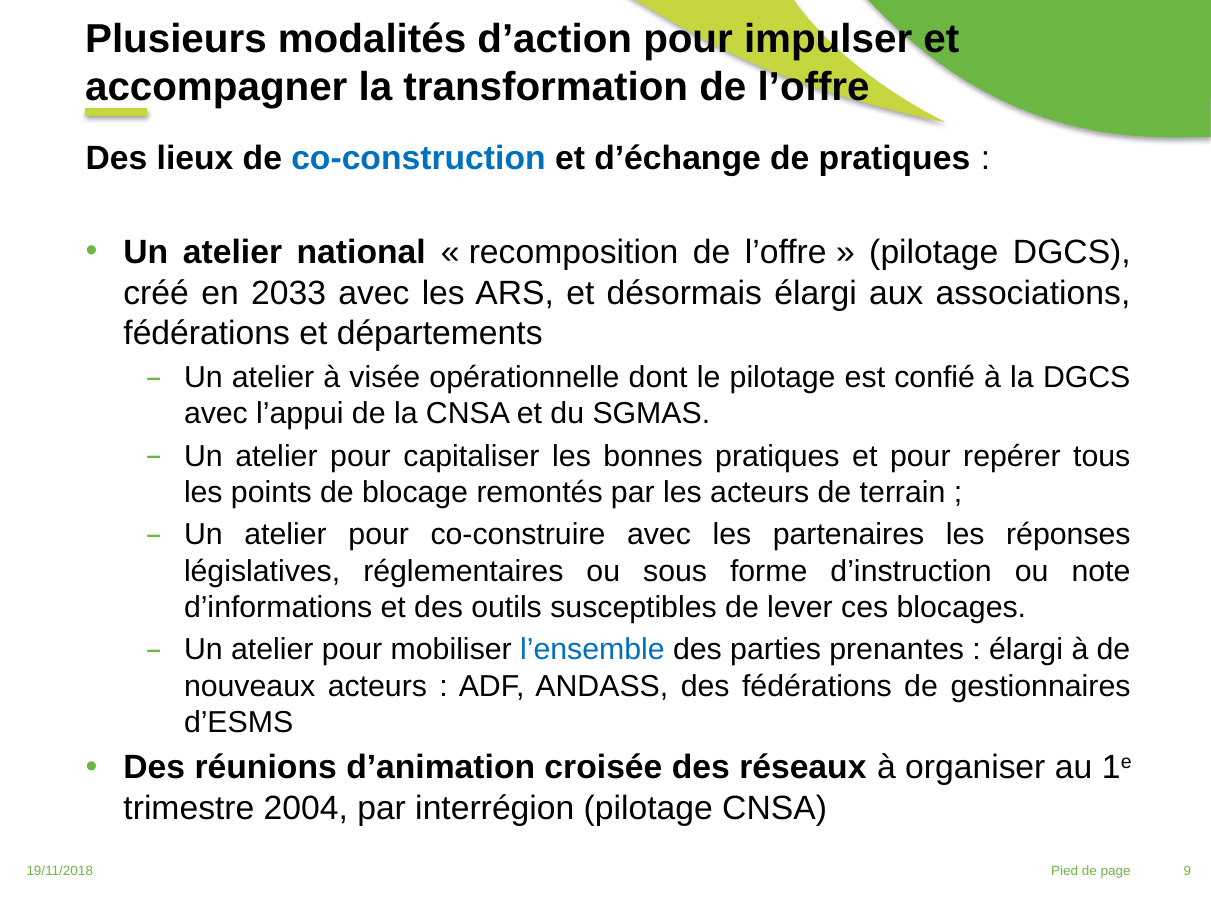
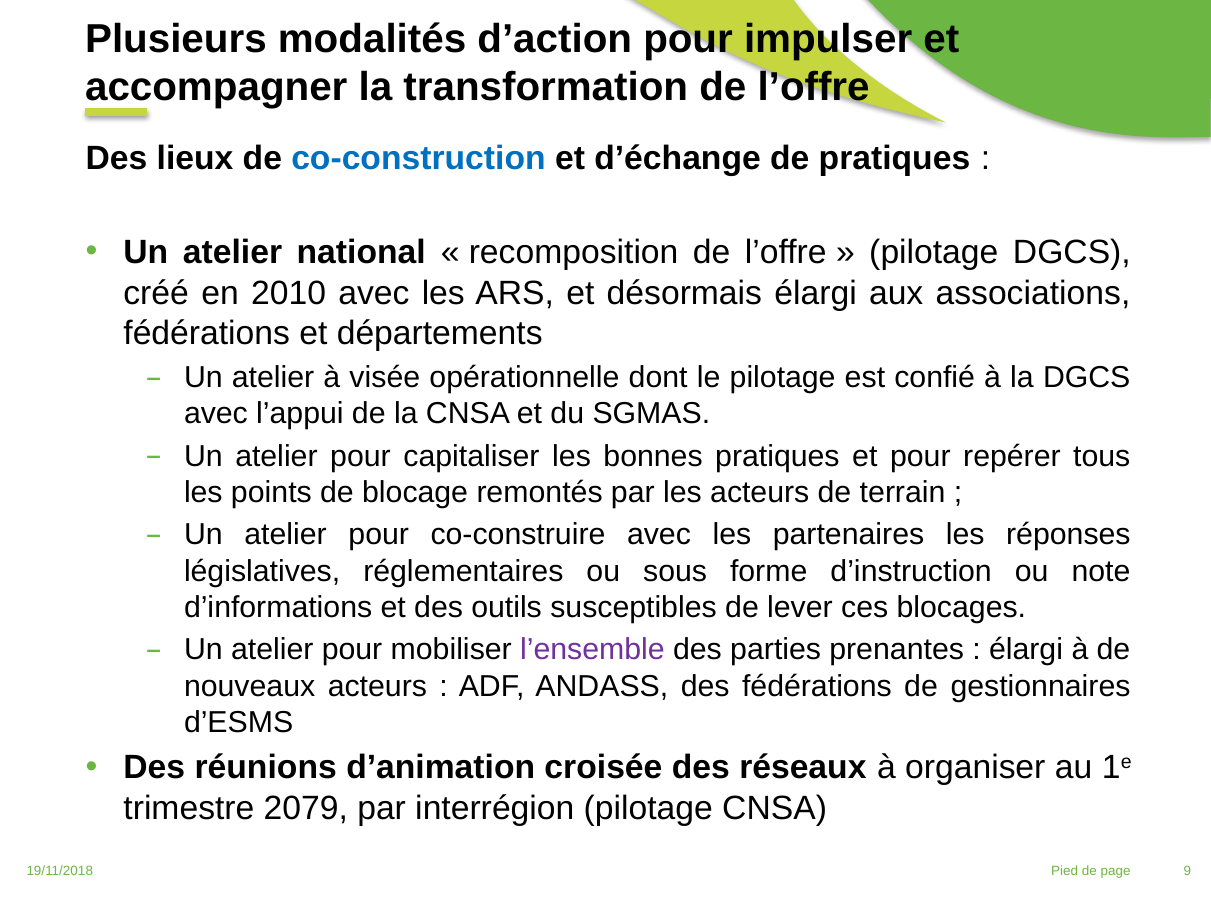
2033: 2033 -> 2010
l’ensemble colour: blue -> purple
2004: 2004 -> 2079
